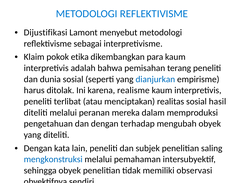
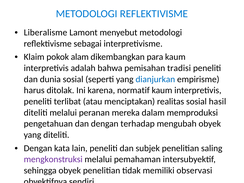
Dijustifikasi: Dijustifikasi -> Liberalisme
etika: etika -> alam
terang: terang -> tradisi
realisme: realisme -> normatif
mengkonstruksi colour: blue -> purple
